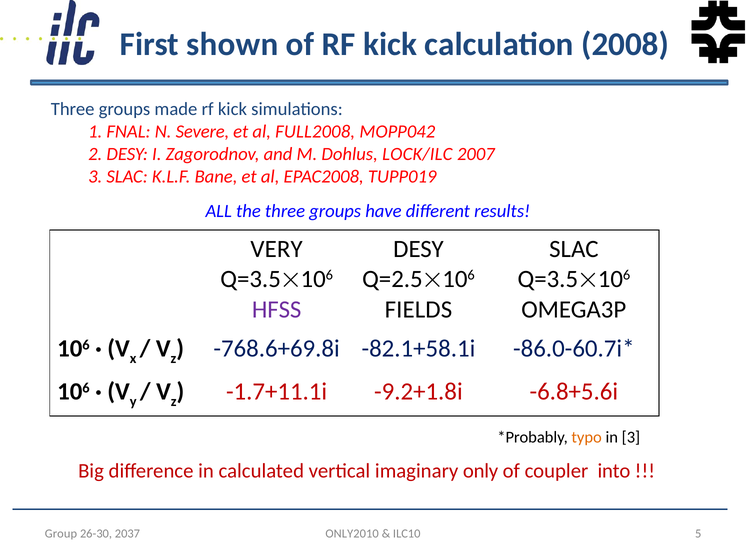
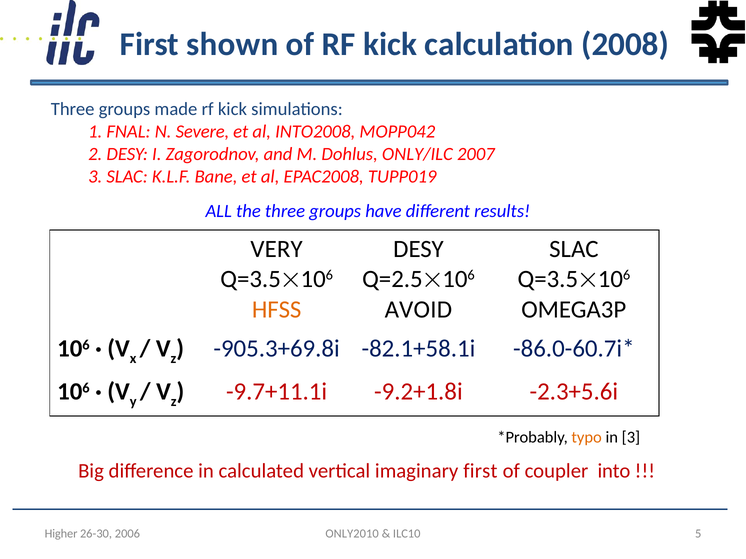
FULL2008: FULL2008 -> INTO2008
LOCK/ILC: LOCK/ILC -> ONLY/ILC
HFSS colour: purple -> orange
FIELDS: FIELDS -> AVOID
-768.6+69.8i: -768.6+69.8i -> -905.3+69.8i
-1.7+11.1i: -1.7+11.1i -> -9.7+11.1i
-6.8+5.6i: -6.8+5.6i -> -2.3+5.6i
imaginary only: only -> first
Group: Group -> Higher
2037: 2037 -> 2006
